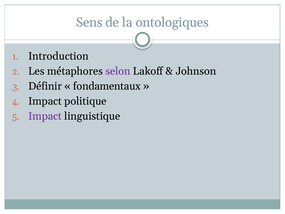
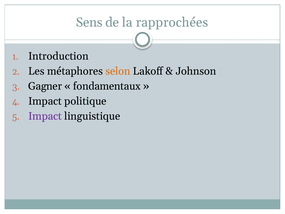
ontologiques: ontologiques -> rapprochées
selon colour: purple -> orange
Définir: Définir -> Gagner
